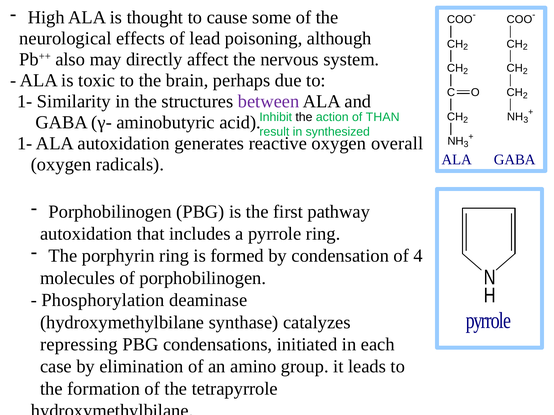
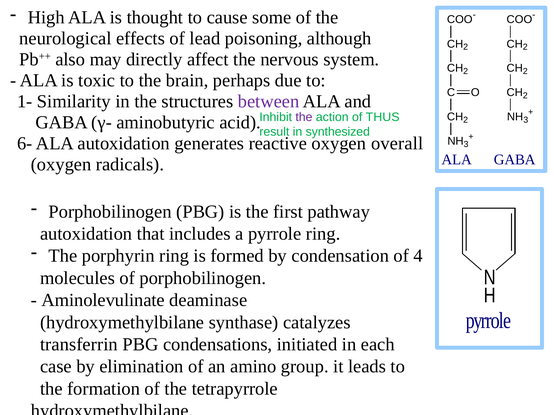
the at (304, 117) colour: black -> purple
THAN: THAN -> THUS
1- at (25, 144): 1- -> 6-
Phosphorylation: Phosphorylation -> Aminolevulinate
repressing: repressing -> transferrin
